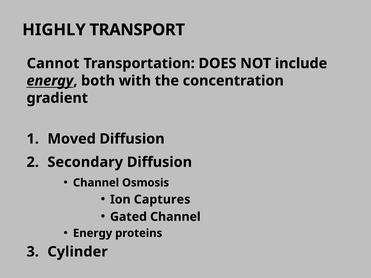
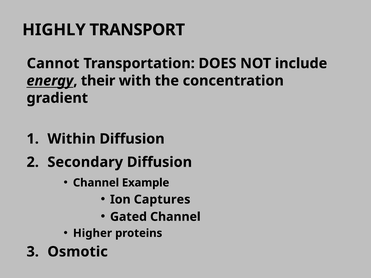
both: both -> their
Moved: Moved -> Within
Osmosis: Osmosis -> Example
Energy at (93, 233): Energy -> Higher
Cylinder: Cylinder -> Osmotic
